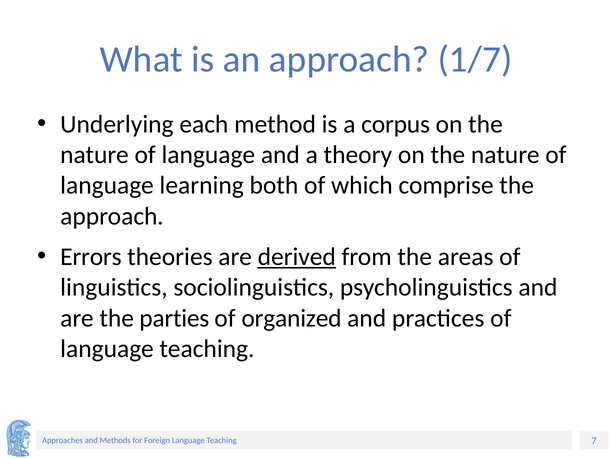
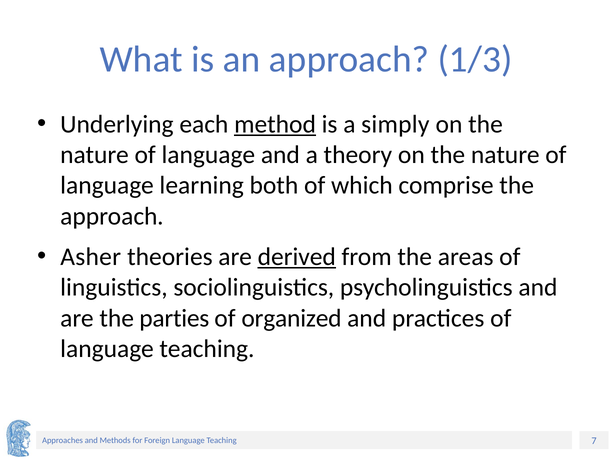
1/7: 1/7 -> 1/3
method underline: none -> present
corpus: corpus -> simply
Errors: Errors -> Asher
